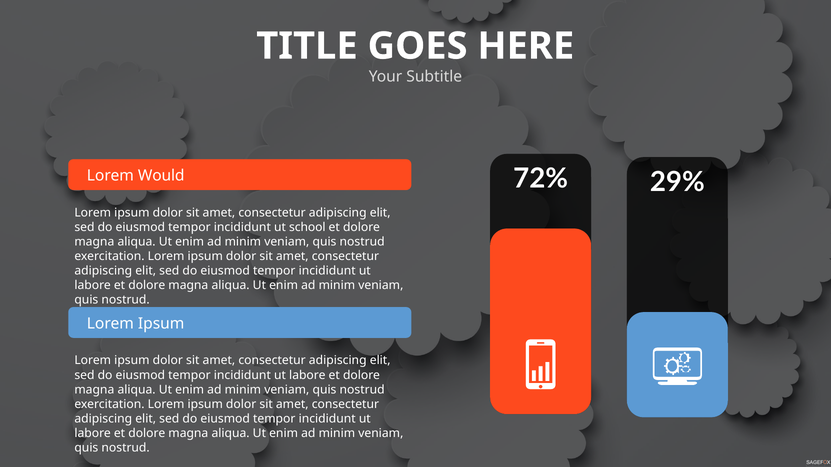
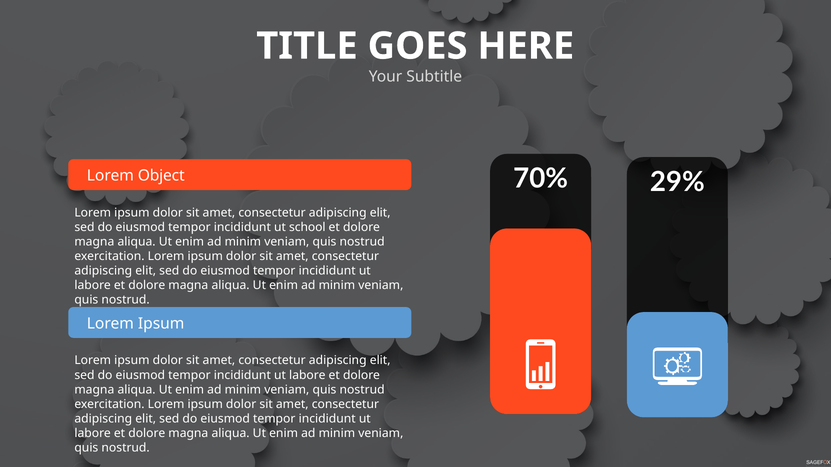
72%: 72% -> 70%
Would: Would -> Object
